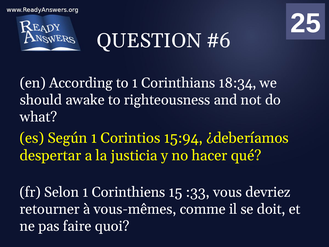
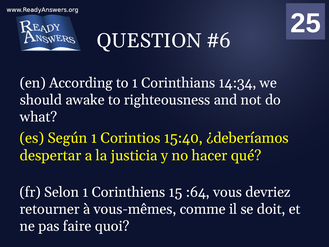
18:34: 18:34 -> 14:34
15:94: 15:94 -> 15:40
:33: :33 -> :64
